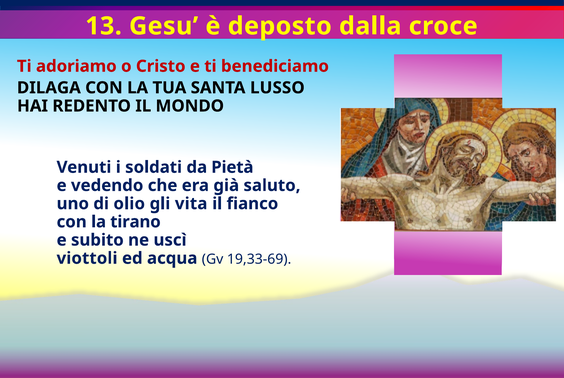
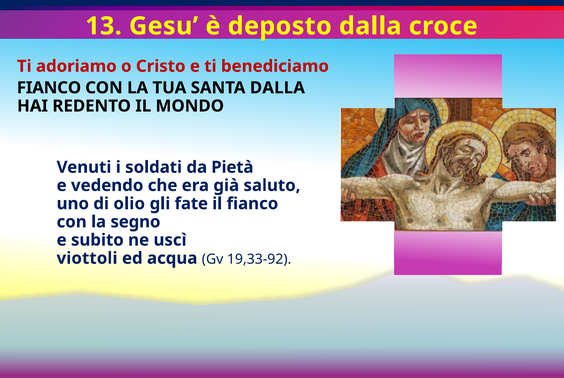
DILAGA at (49, 88): DILAGA -> FIANCO
SANTA LUSSO: LUSSO -> DALLA
vita: vita -> fate
tirano: tirano -> segno
19,33-69: 19,33-69 -> 19,33-92
